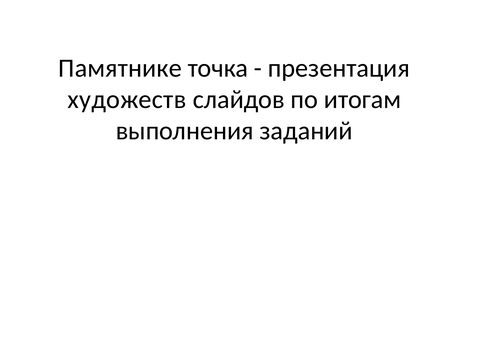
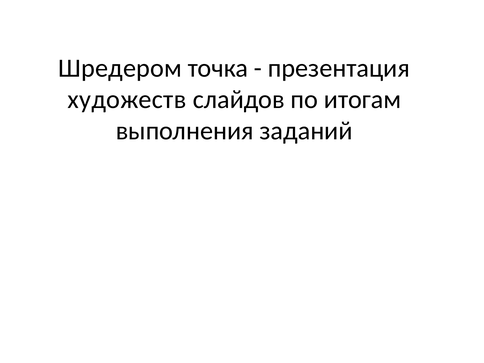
Памятнике: Памятнике -> Шредером
